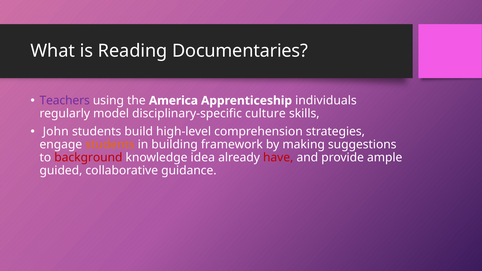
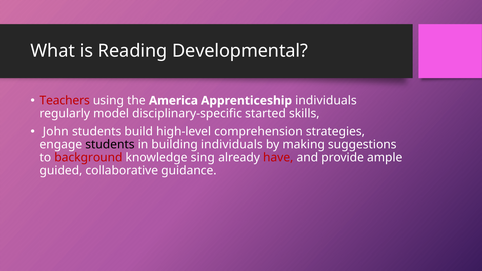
Documentaries: Documentaries -> Developmental
Teachers colour: purple -> red
culture: culture -> started
students at (110, 145) colour: orange -> black
building framework: framework -> individuals
idea: idea -> sing
